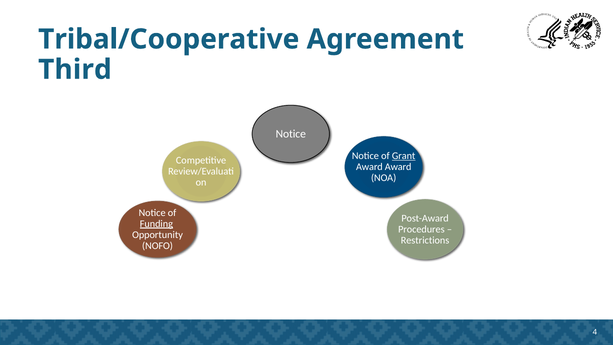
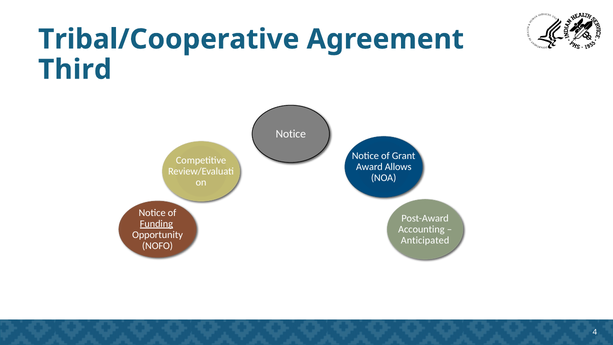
Grant underline: present -> none
Award Award: Award -> Allows
Procedures: Procedures -> Accounting
Restrictions: Restrictions -> Anticipated
